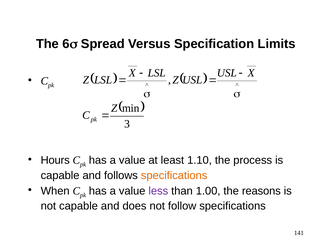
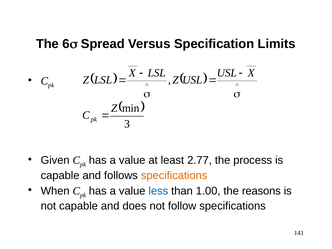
Hours: Hours -> Given
1.10: 1.10 -> 2.77
less colour: purple -> blue
